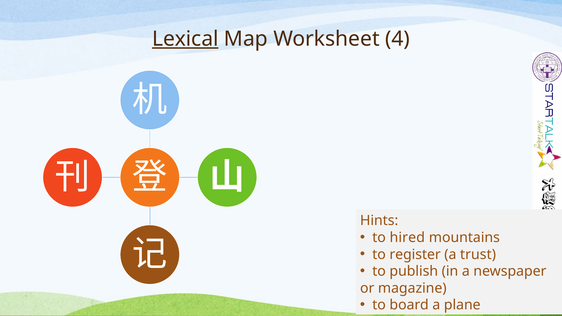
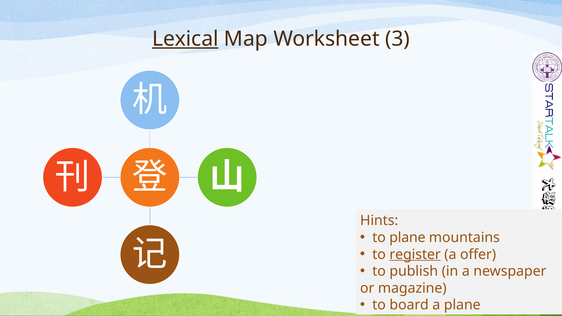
4: 4 -> 3
to hired: hired -> plane
register underline: none -> present
trust: trust -> offer
